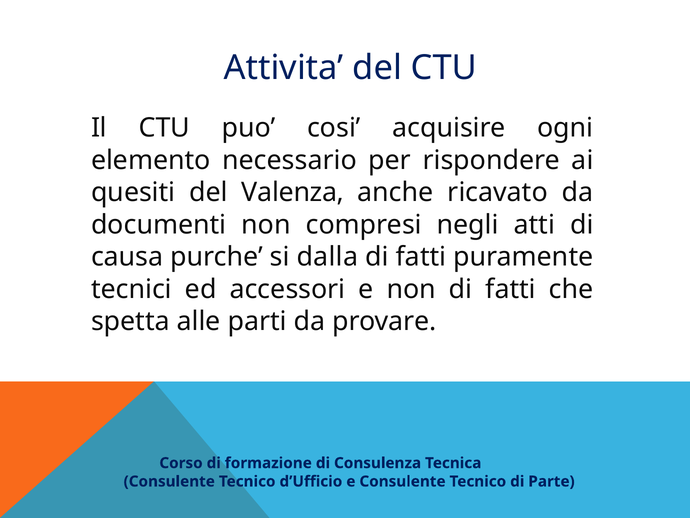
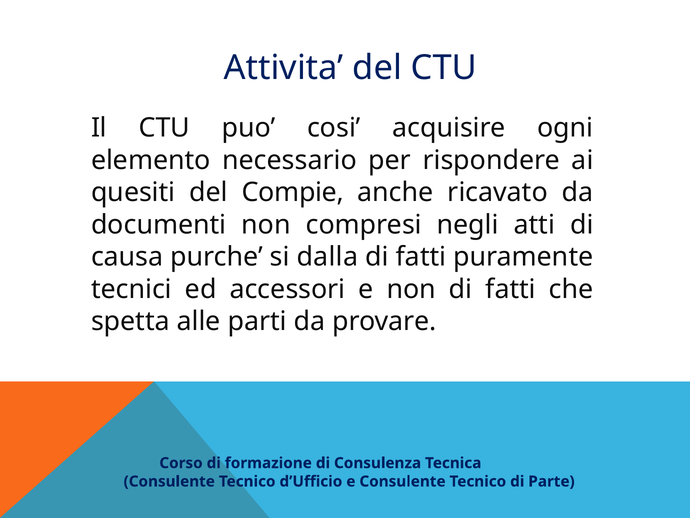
Valenza: Valenza -> Compie
